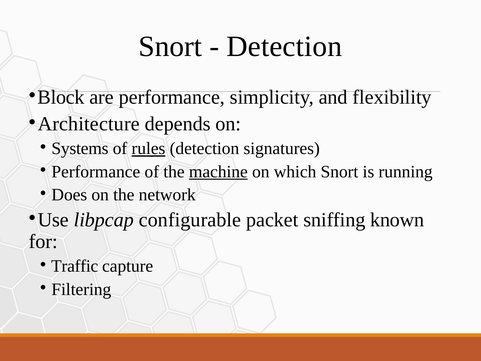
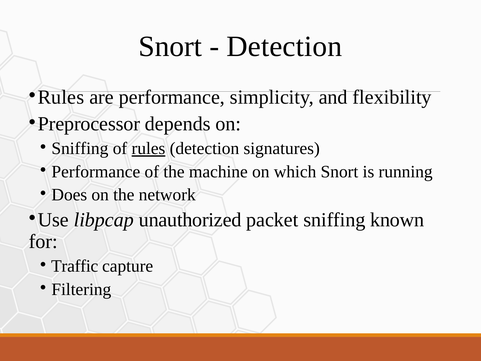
Block at (61, 97): Block -> Rules
Architecture: Architecture -> Preprocessor
Systems at (80, 148): Systems -> Sniffing
machine underline: present -> none
configurable: configurable -> unauthorized
